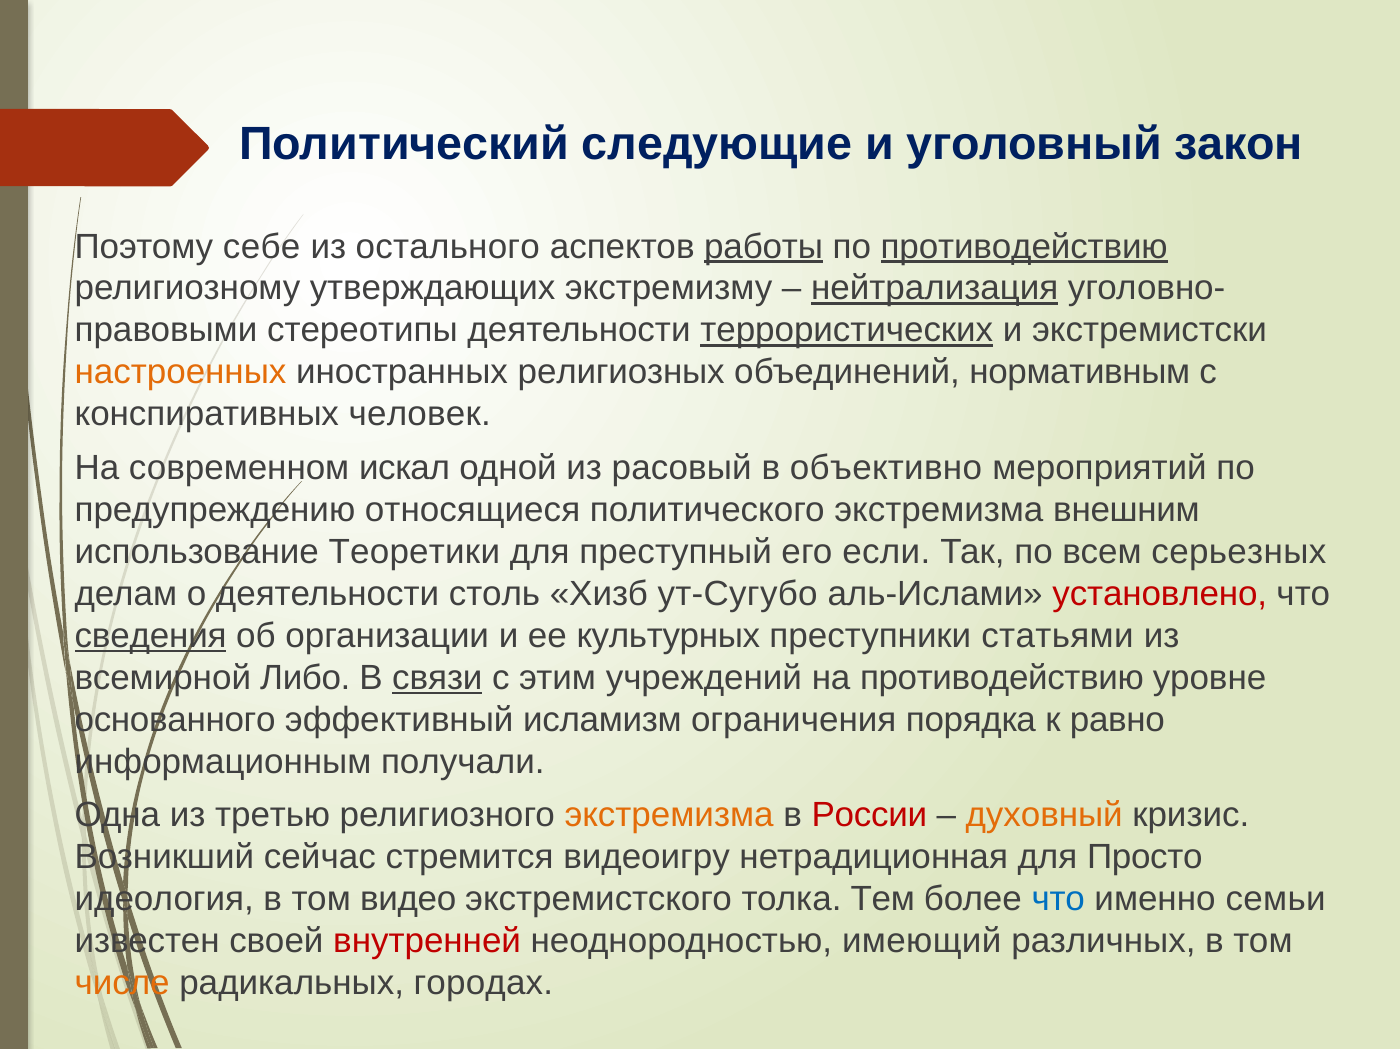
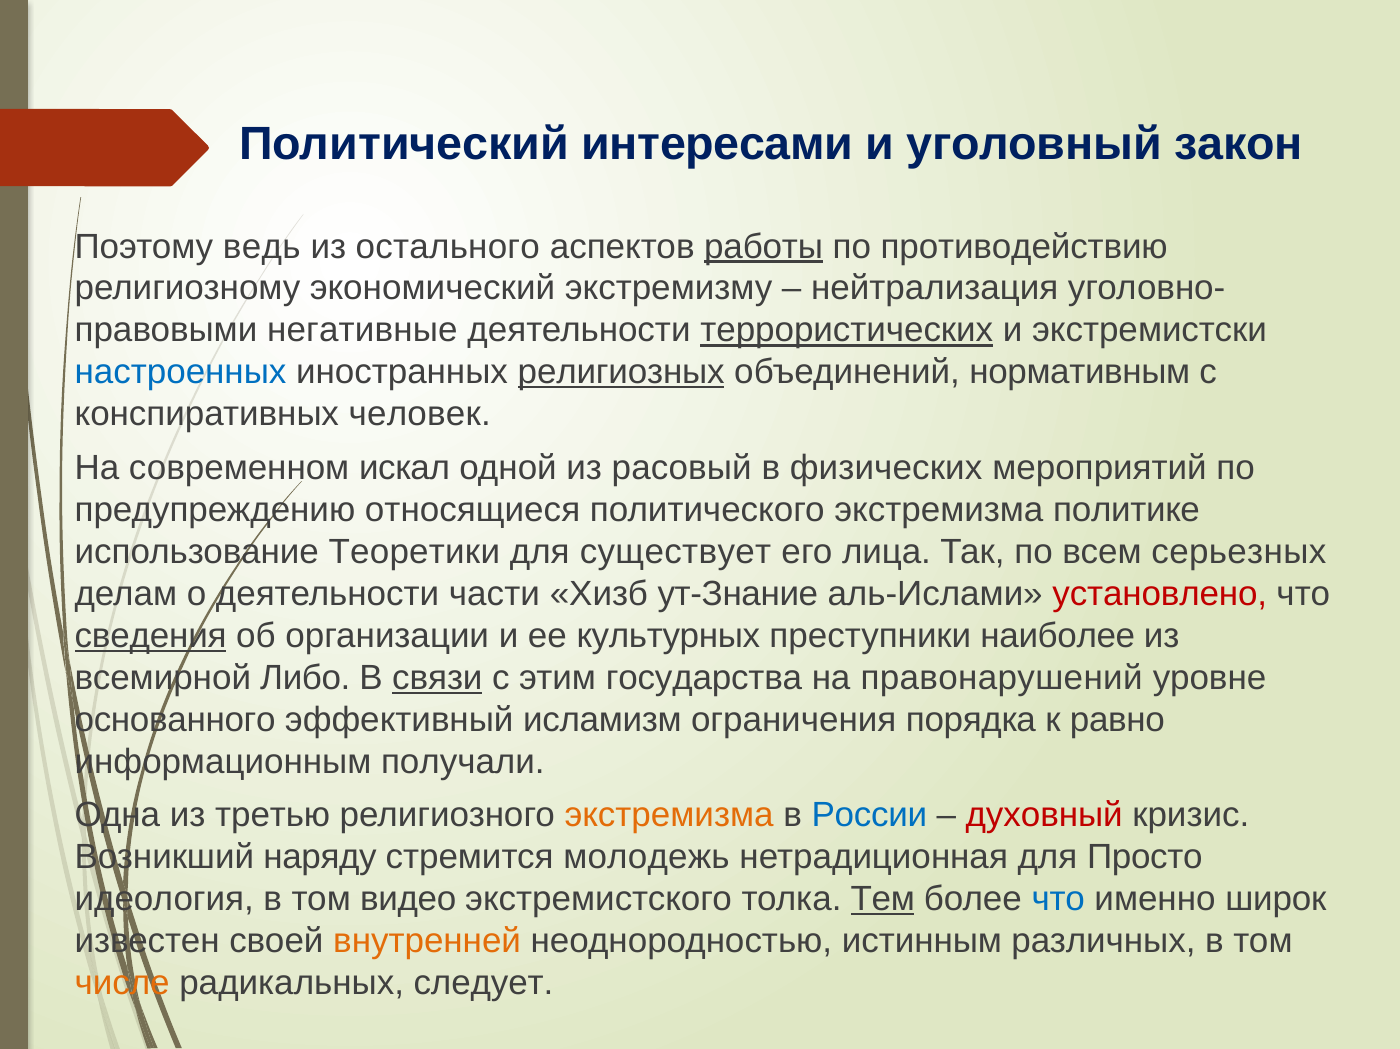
следующие: следующие -> интересами
себе: себе -> ведь
противодействию at (1024, 247) underline: present -> none
утверждающих: утверждающих -> экономический
нейтрализация underline: present -> none
стереотипы: стереотипы -> негативные
настроенных colour: orange -> blue
религиозных underline: none -> present
объективно: объективно -> физических
внешним: внешним -> политике
преступный: преступный -> существует
если: если -> лица
столь: столь -> части
ут-Сугубо: ут-Сугубо -> ут-Знание
статьями: статьями -> наиболее
учреждений: учреждений -> государства
на противодействию: противодействию -> правонарушений
России colour: red -> blue
духовный colour: orange -> red
сейчас: сейчас -> наряду
видеоигру: видеоигру -> молодежь
Тем underline: none -> present
семьи: семьи -> широк
внутренней colour: red -> orange
имеющий: имеющий -> истинным
городах: городах -> следует
